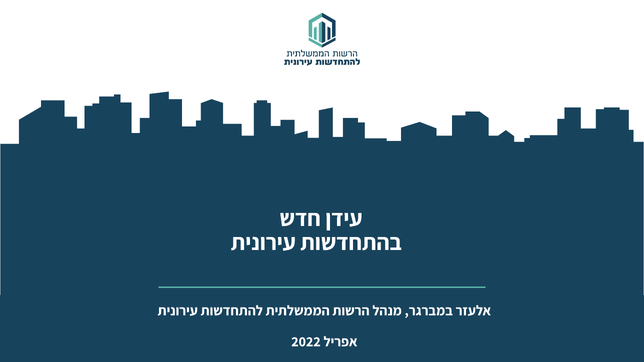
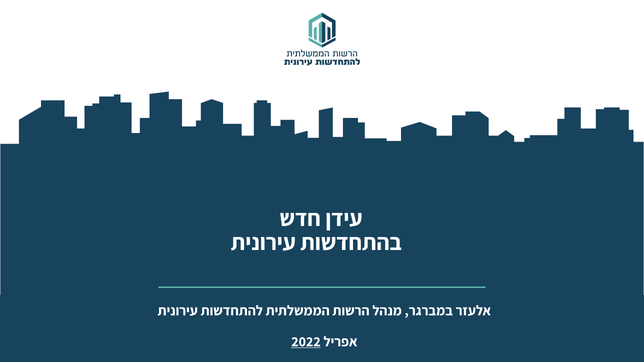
2022 underline: none -> present
